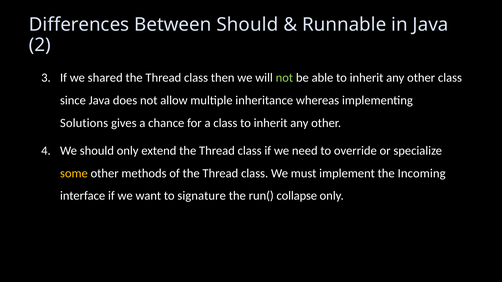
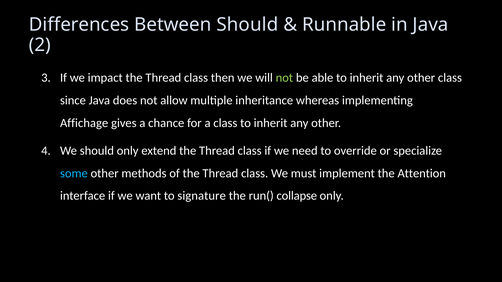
shared: shared -> impact
Solutions: Solutions -> Affichage
some colour: yellow -> light blue
Incoming: Incoming -> Attention
